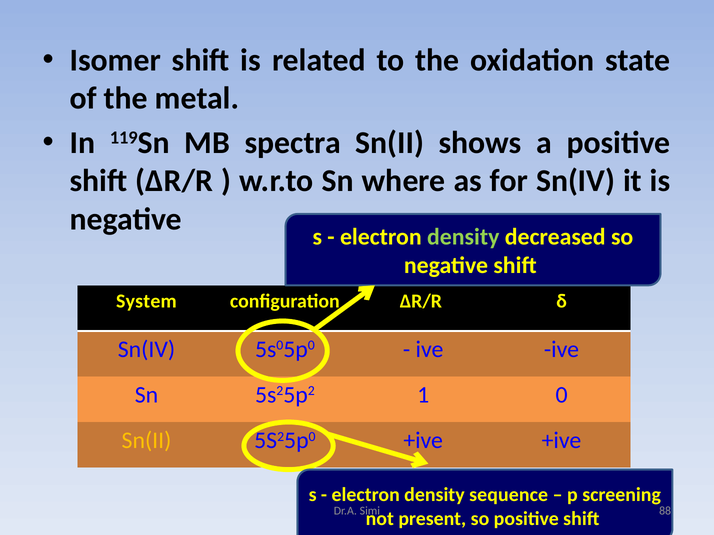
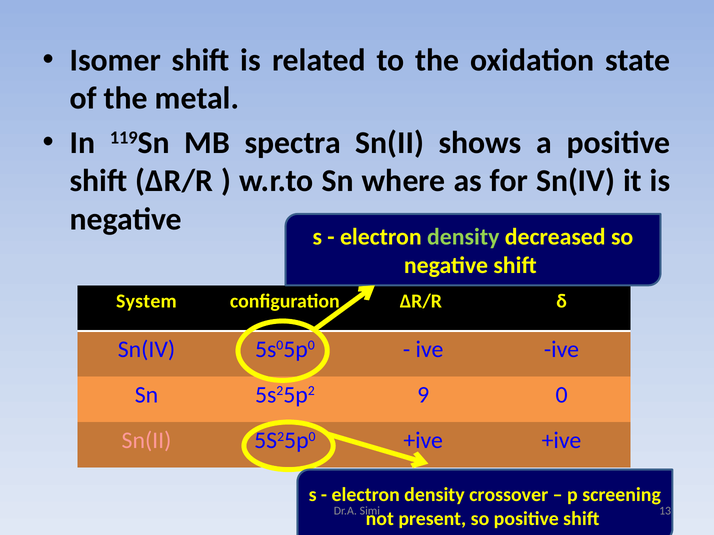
1: 1 -> 9
Sn(II at (146, 441) colour: yellow -> pink
sequence: sequence -> crossover
88: 88 -> 13
